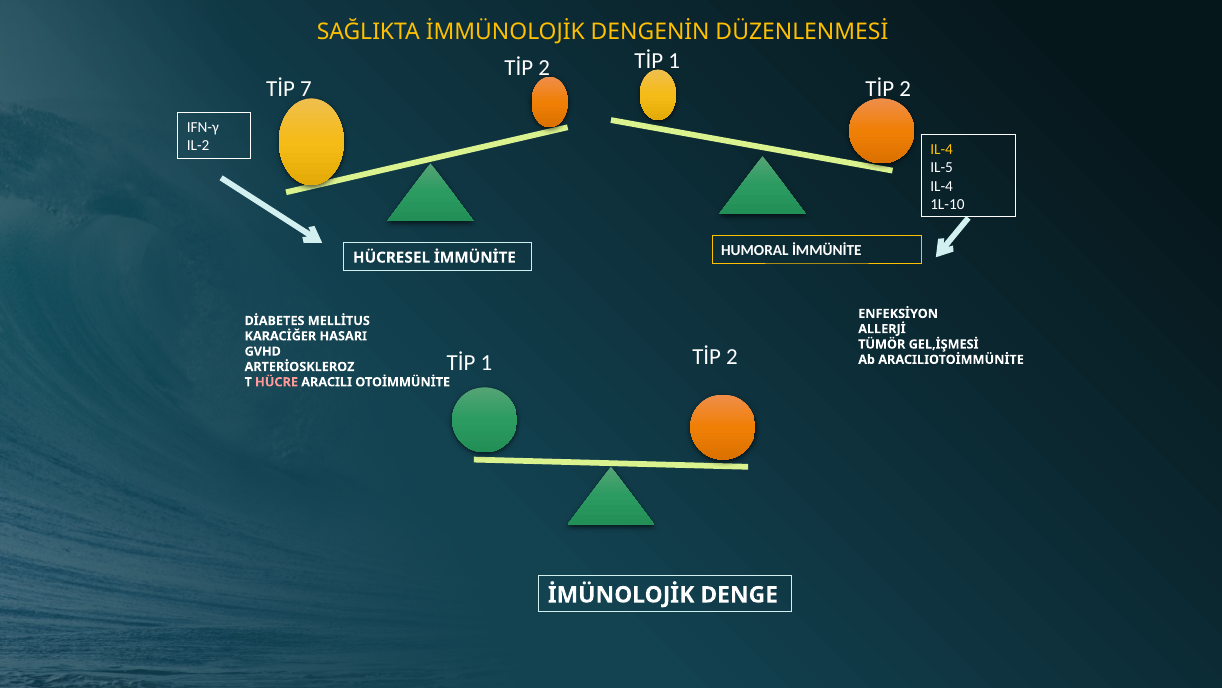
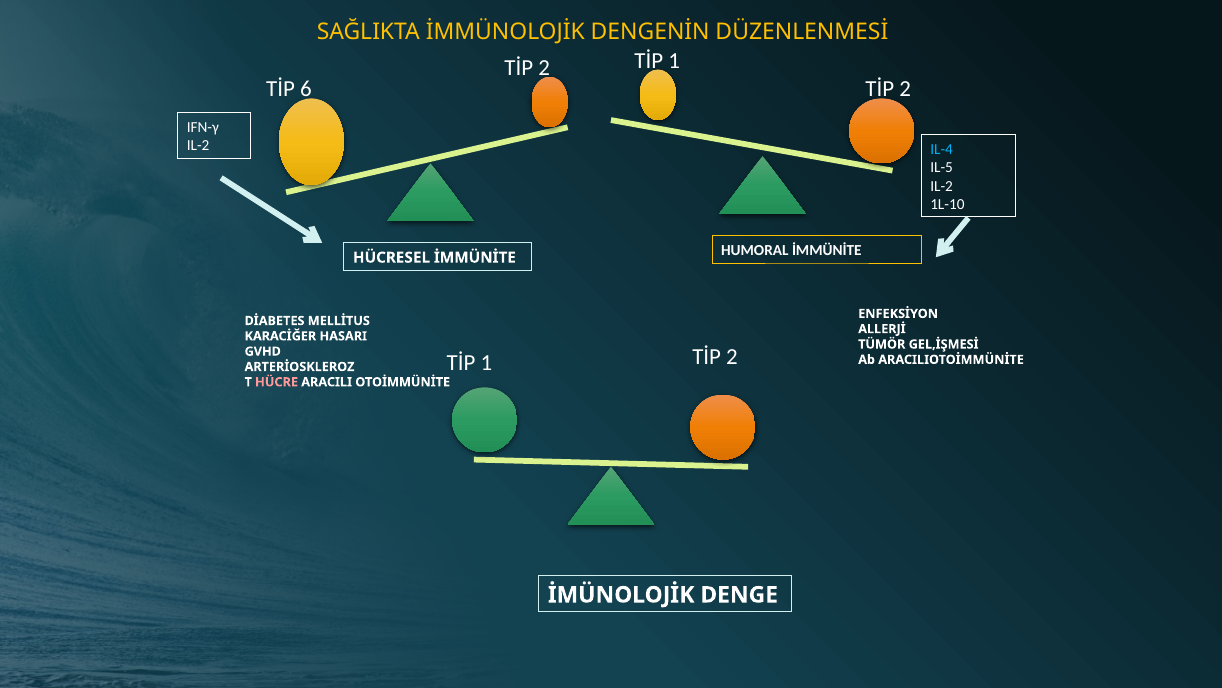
7: 7 -> 6
IL-4 at (942, 149) colour: yellow -> light blue
IL-4 at (942, 186): IL-4 -> IL-2
